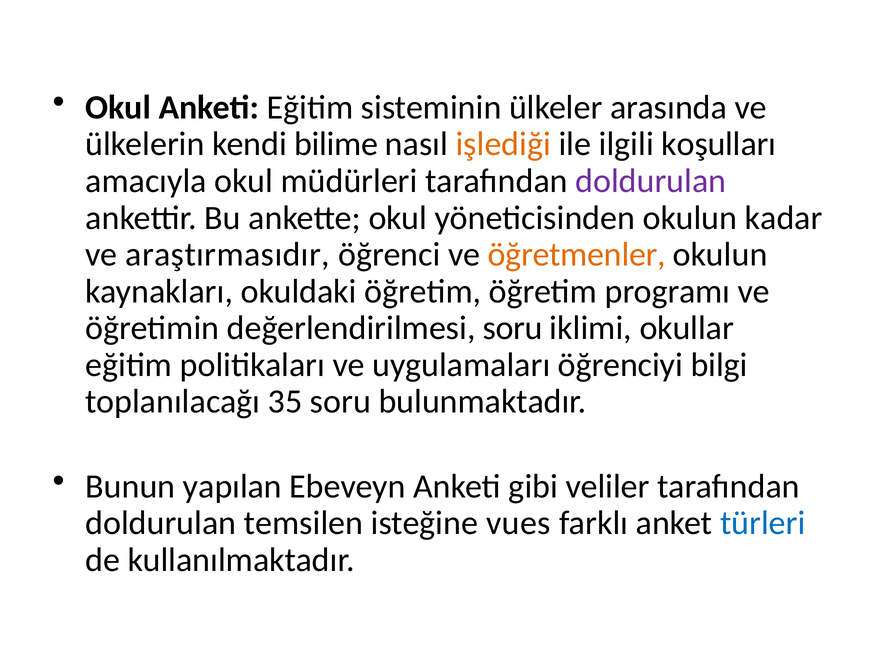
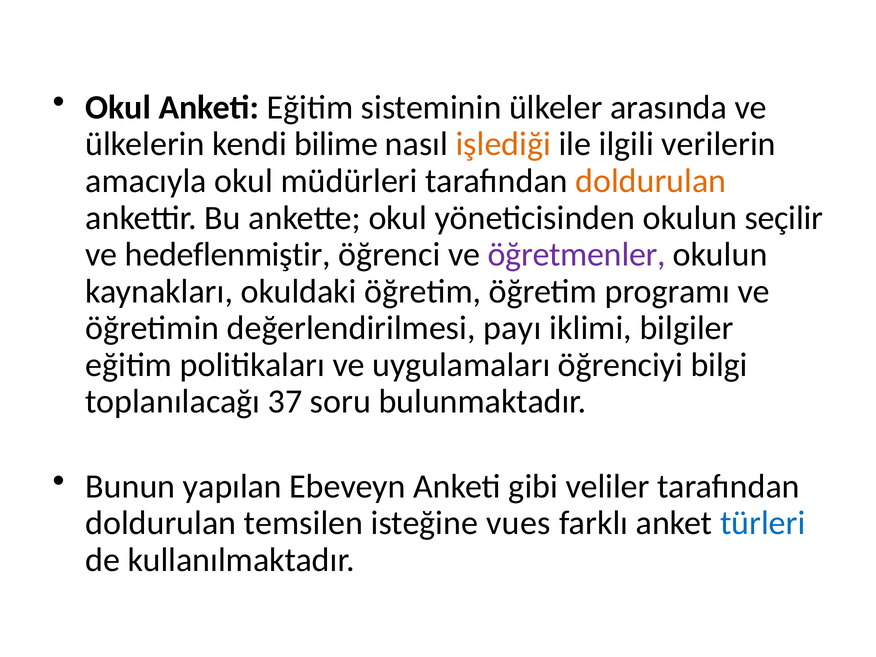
koşulları: koşulları -> verilerin
doldurulan at (651, 181) colour: purple -> orange
kadar: kadar -> seçilir
araştırmasıdır: araştırmasıdır -> hedeflenmiştir
öğretmenler colour: orange -> purple
değerlendirilmesi soru: soru -> payı
okullar: okullar -> bilgiler
35: 35 -> 37
